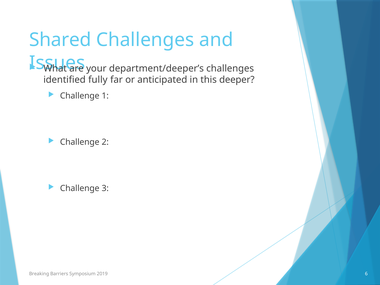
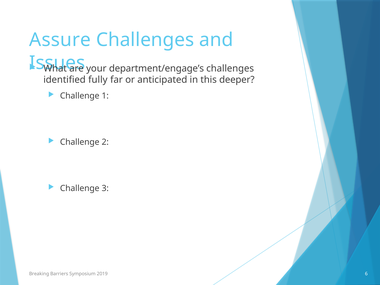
Shared: Shared -> Assure
department/deeper’s: department/deeper’s -> department/engage’s
